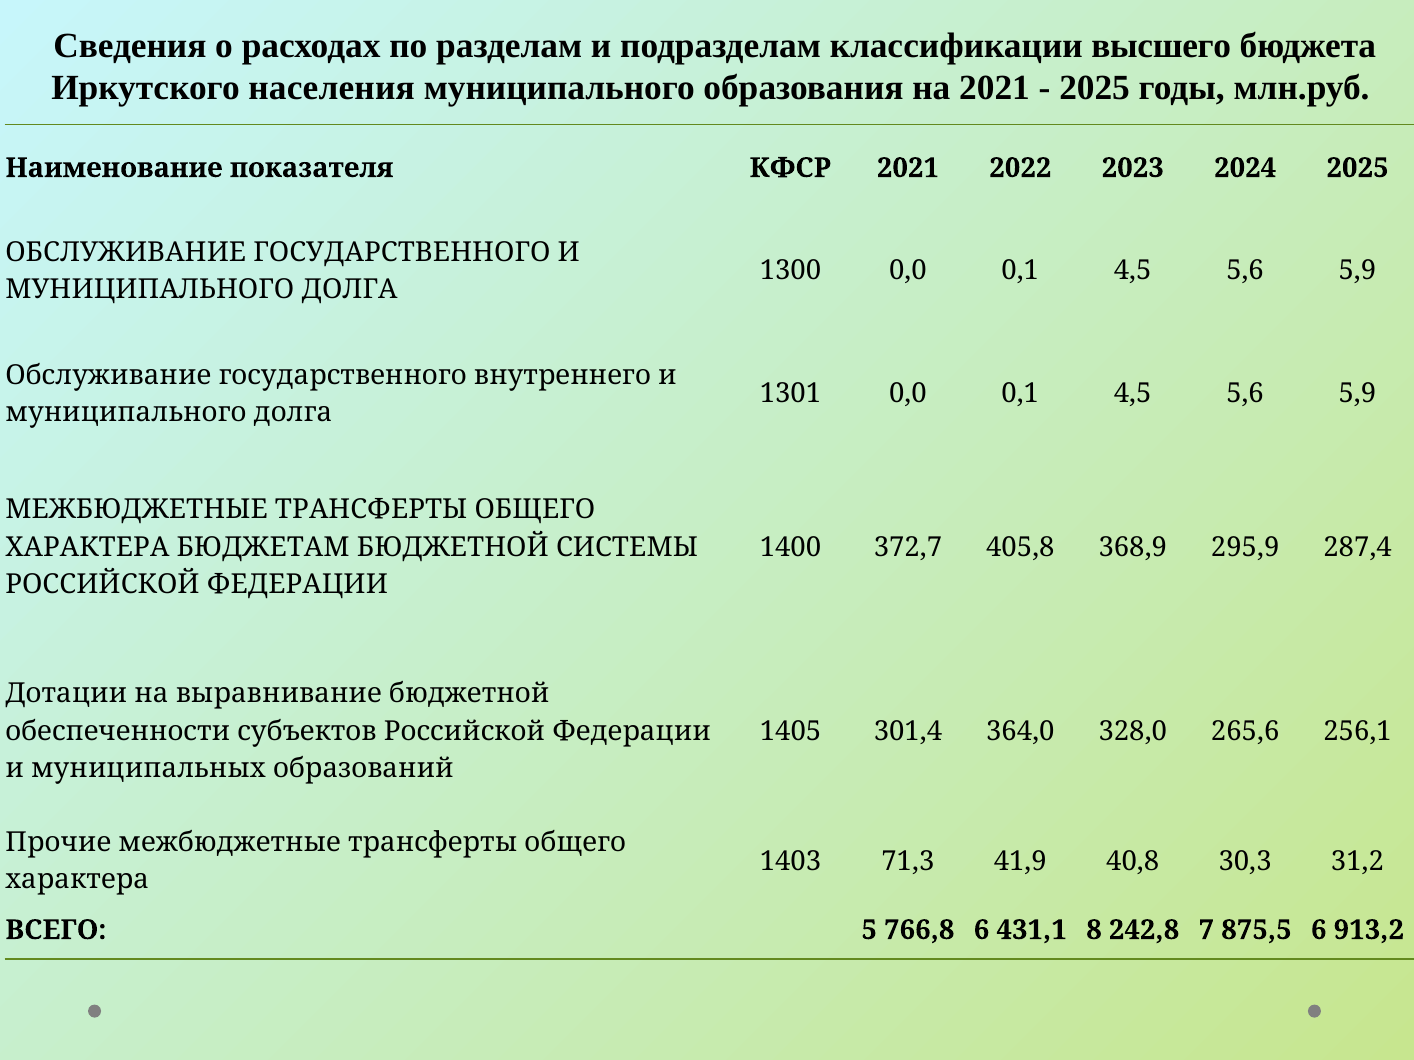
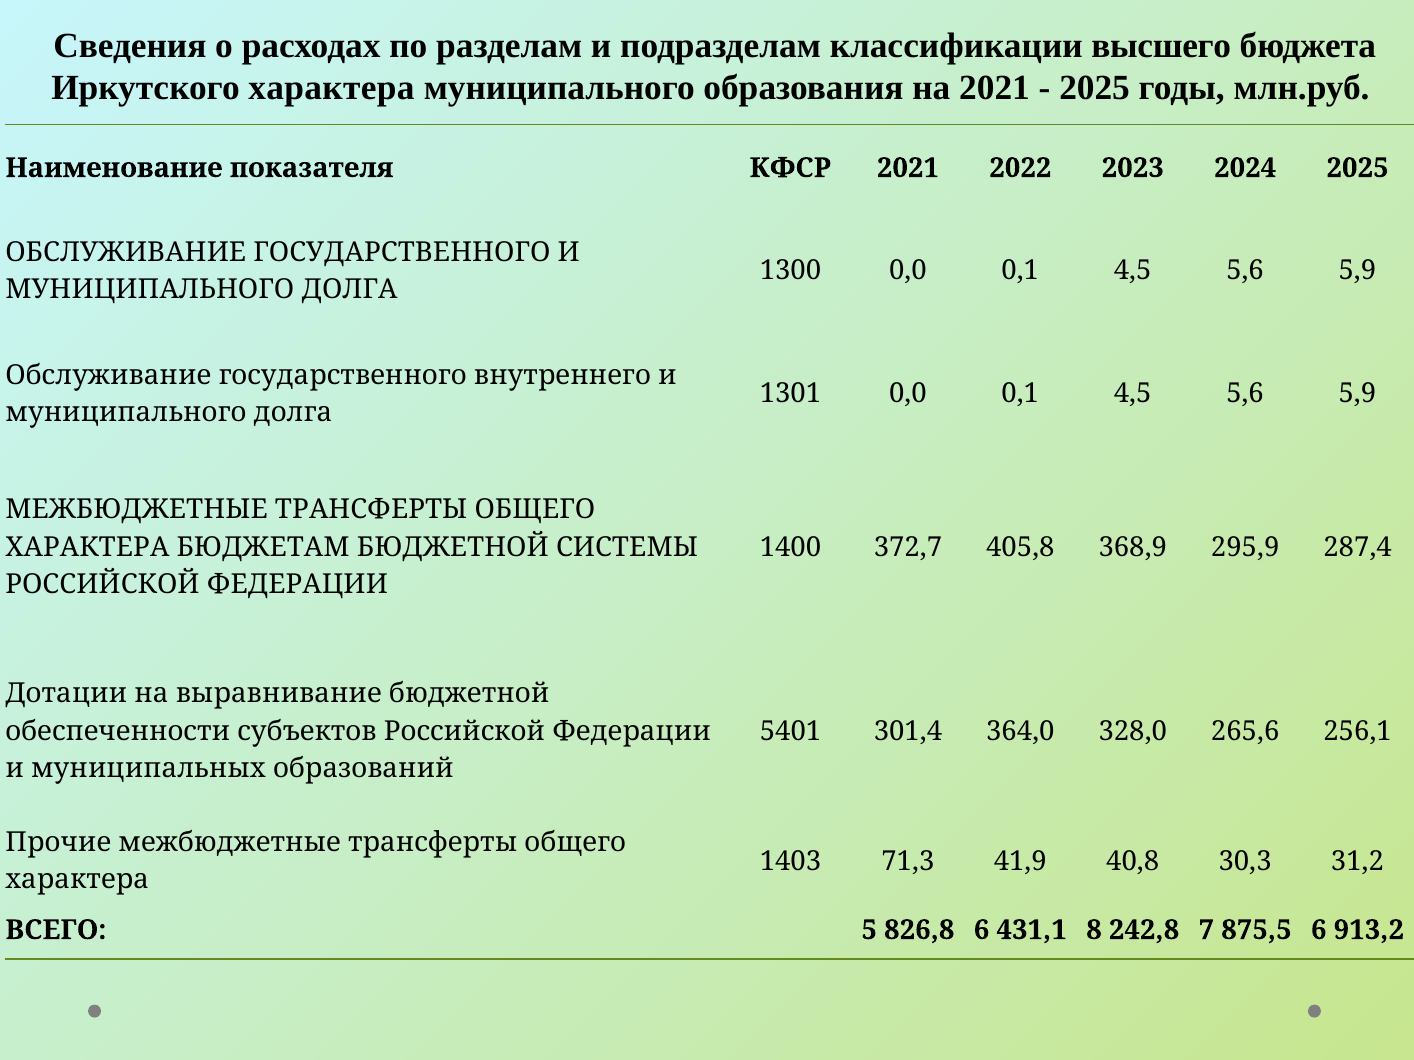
Иркутского населения: населения -> характера
1405: 1405 -> 5401
766,8: 766,8 -> 826,8
